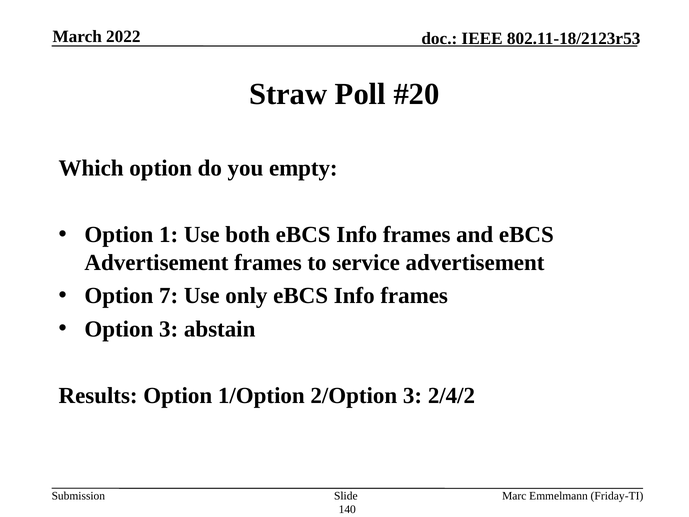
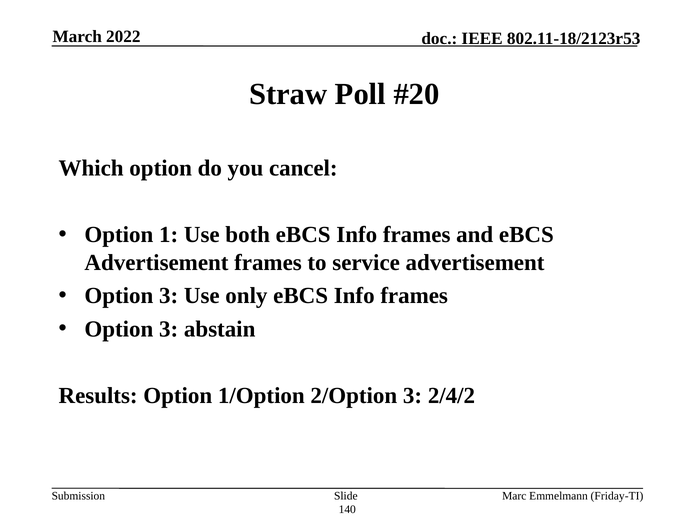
empty: empty -> cancel
7 at (169, 296): 7 -> 3
